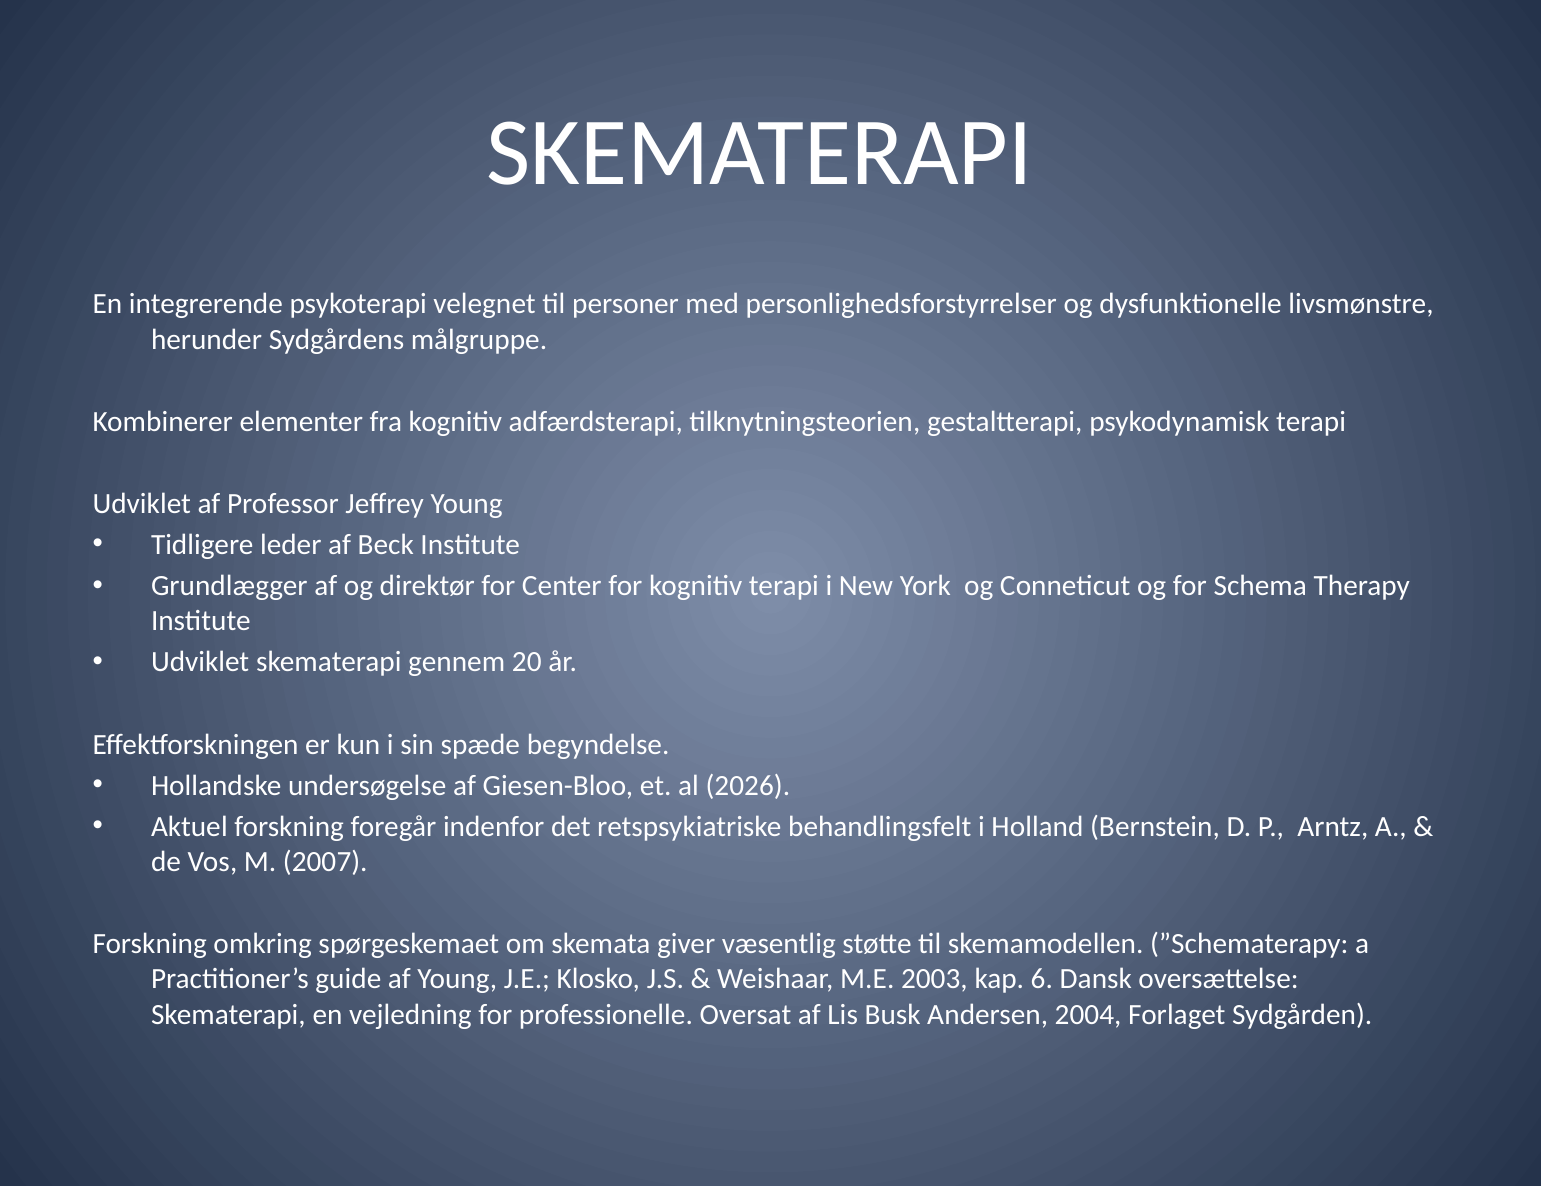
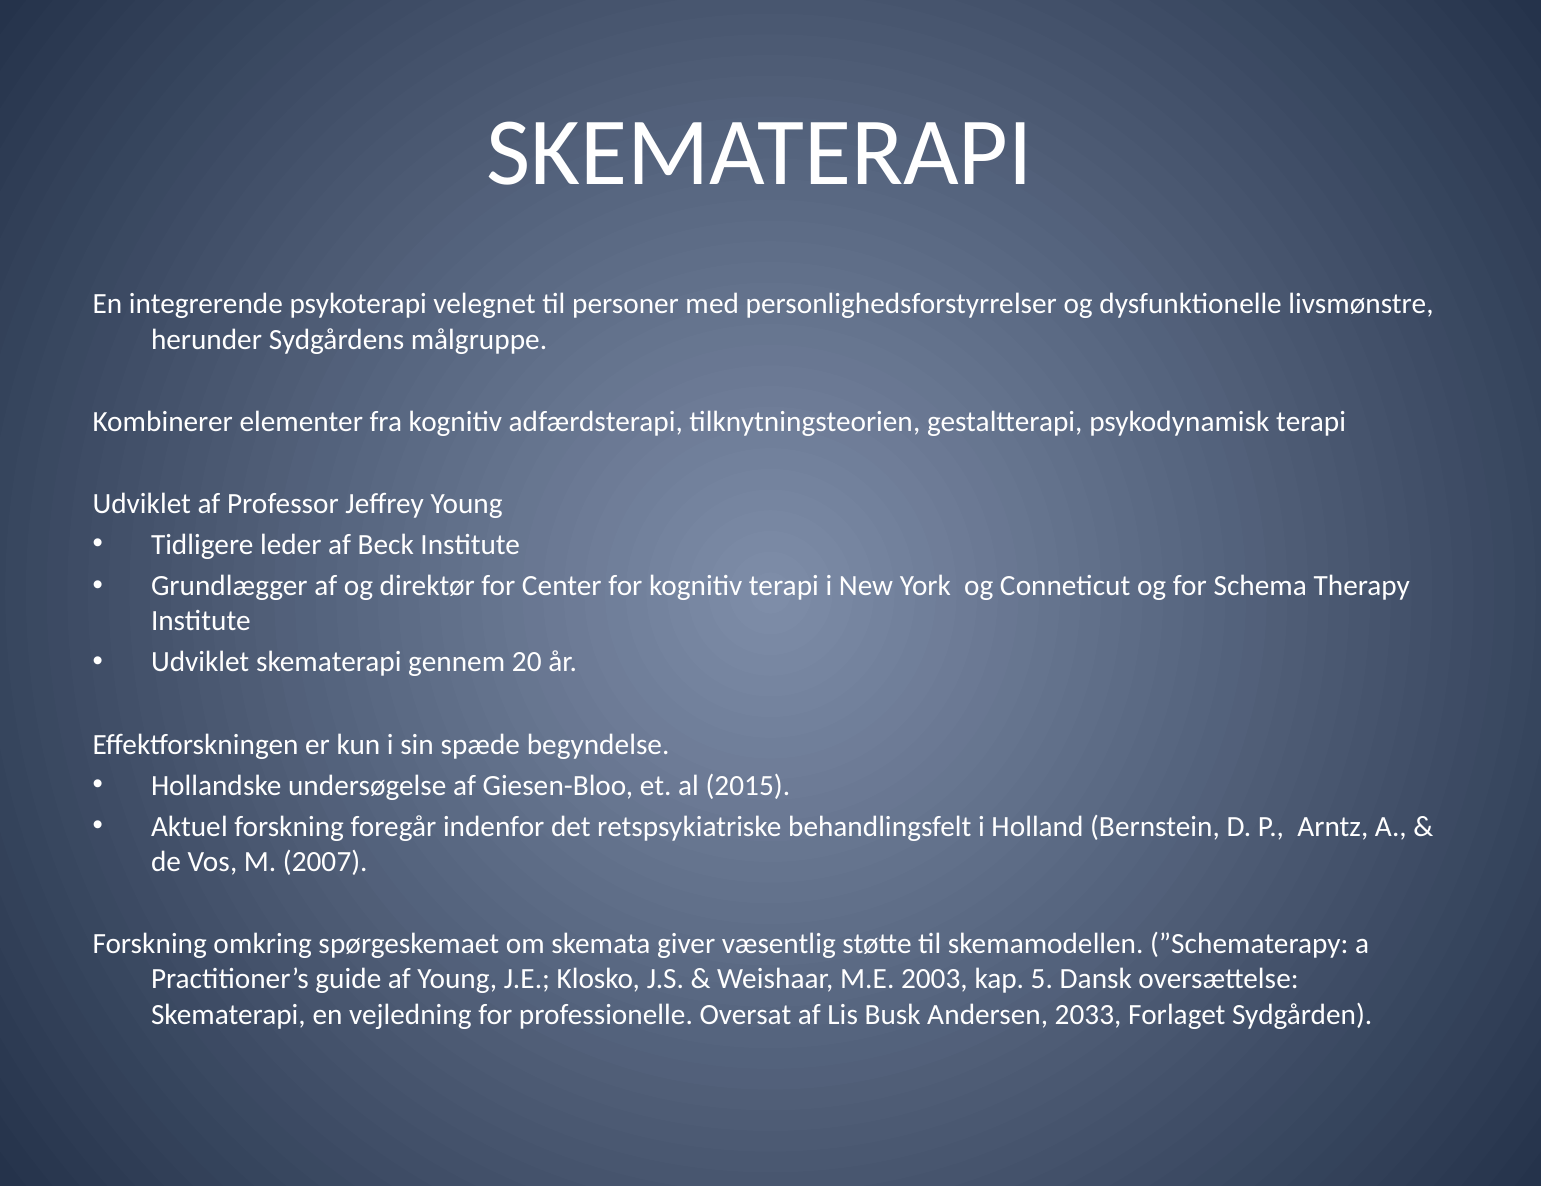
2026: 2026 -> 2015
6: 6 -> 5
2004: 2004 -> 2033
